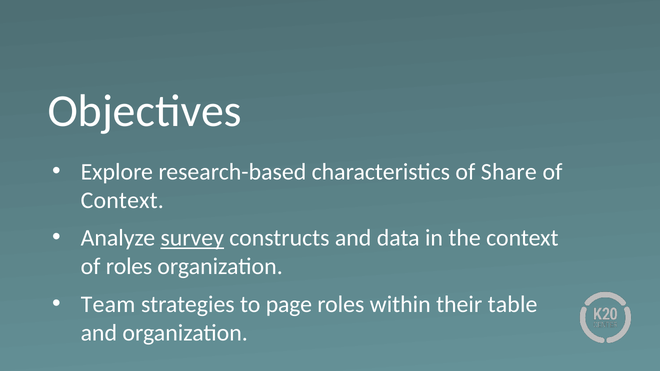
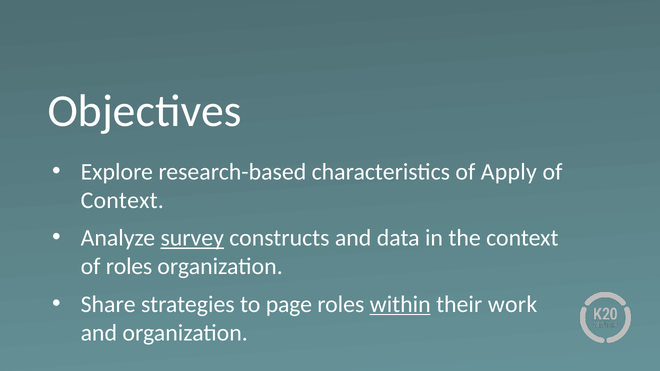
Share: Share -> Apply
Team: Team -> Share
within underline: none -> present
table: table -> work
